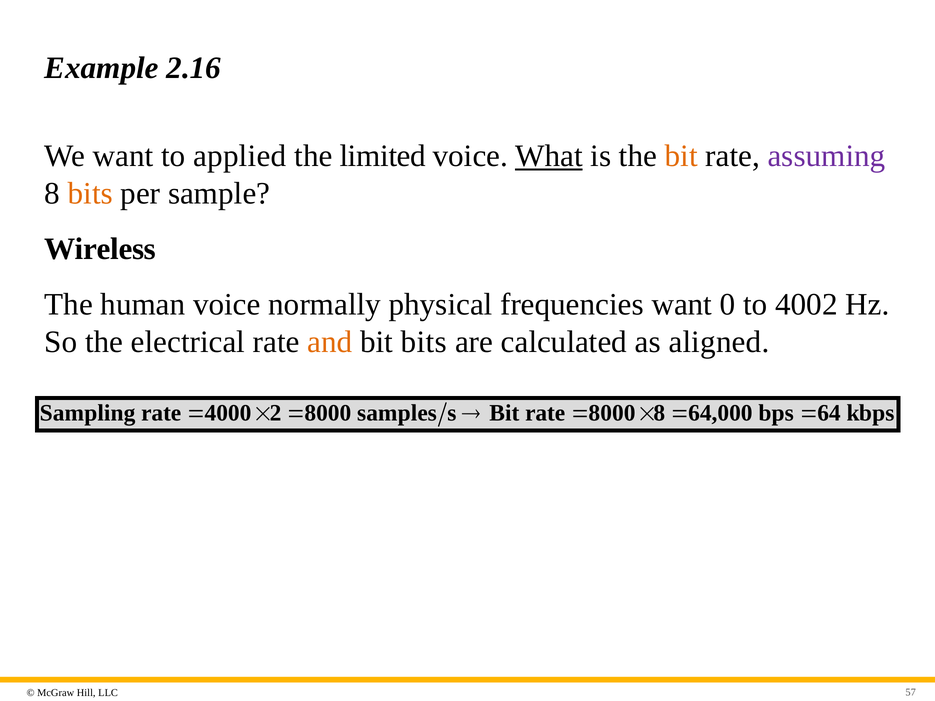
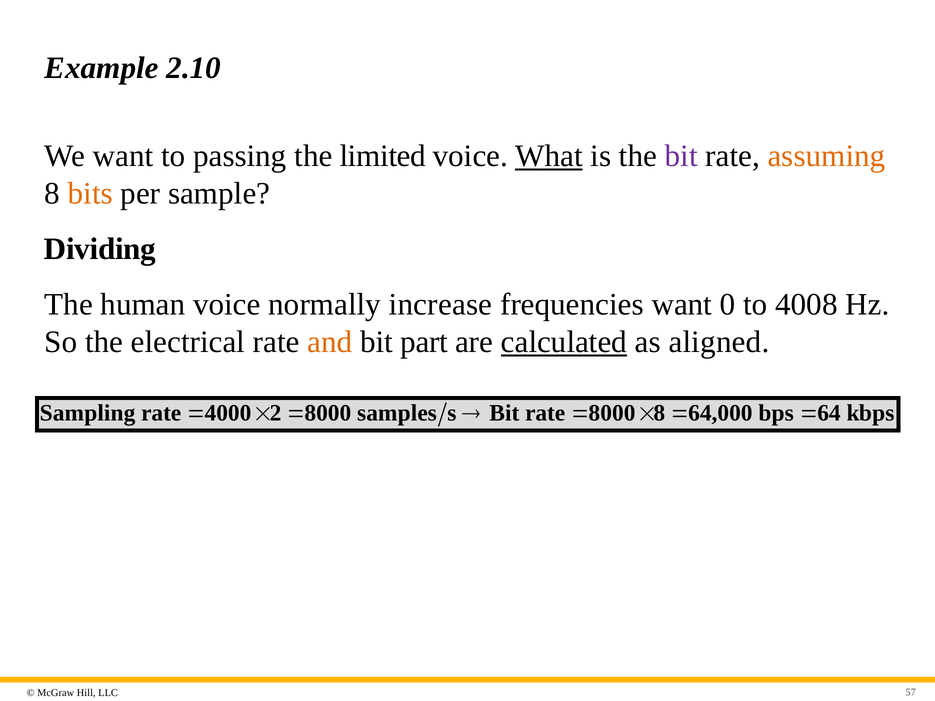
2.16: 2.16 -> 2.10
applied: applied -> passing
bit at (681, 156) colour: orange -> purple
assuming colour: purple -> orange
Wireless: Wireless -> Dividing
physical: physical -> increase
4002: 4002 -> 4008
bit bits: bits -> part
calculated underline: none -> present
